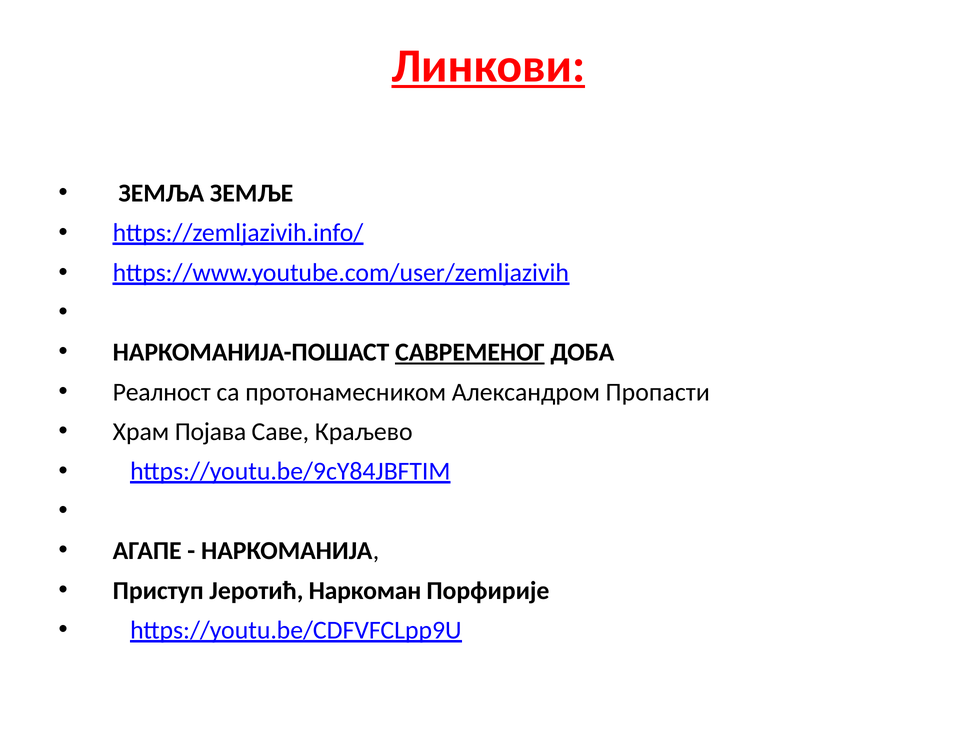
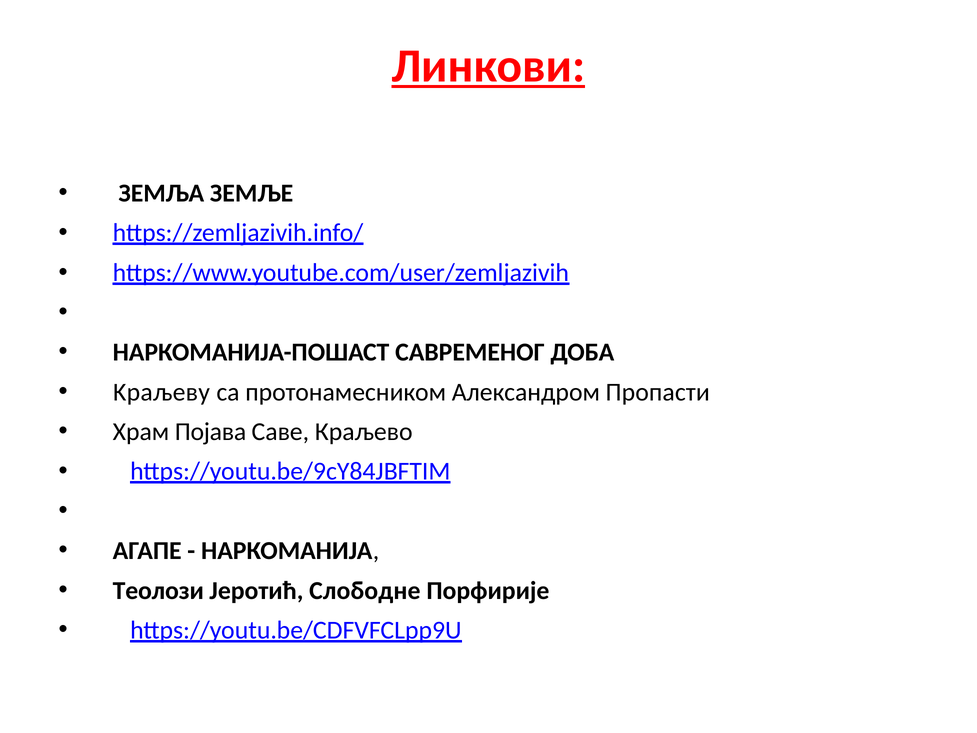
САВРЕМЕНОГ underline: present -> none
Реалност: Реалност -> Kраљеву
Приступ: Приступ -> Теолози
Наркоман: Наркоман -> Слободне
